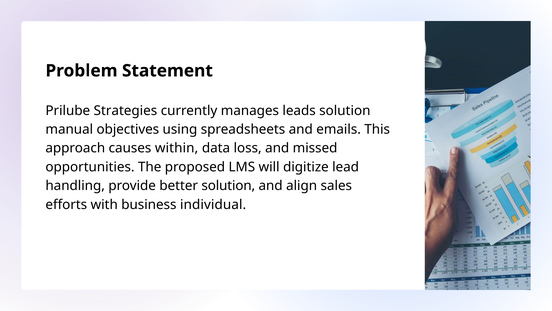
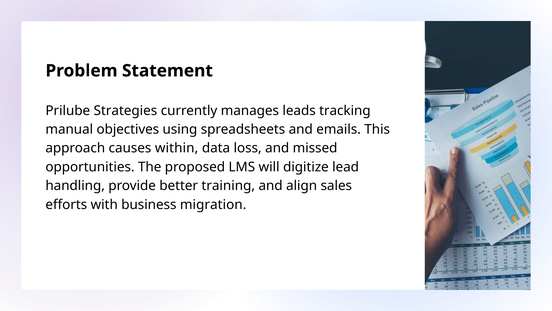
leads solution: solution -> tracking
better solution: solution -> training
individual: individual -> migration
